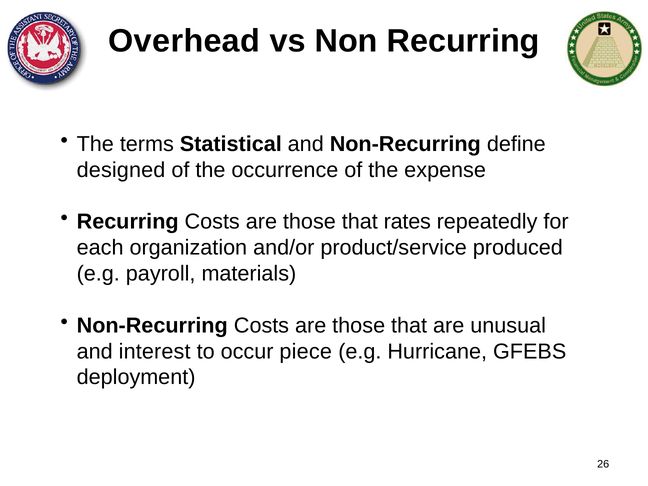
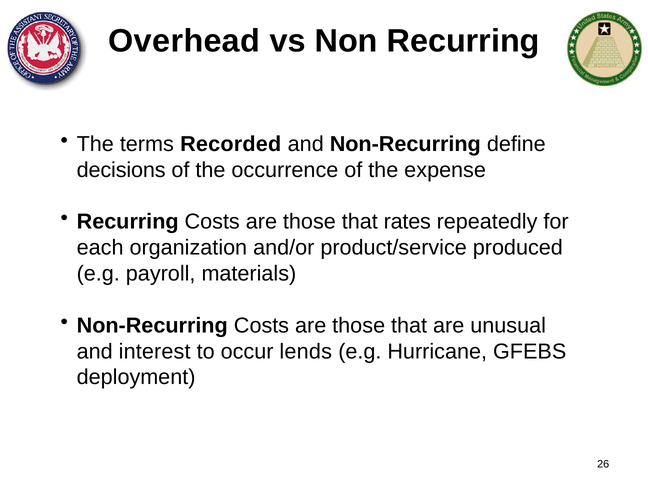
Statistical: Statistical -> Recorded
designed: designed -> decisions
piece: piece -> lends
